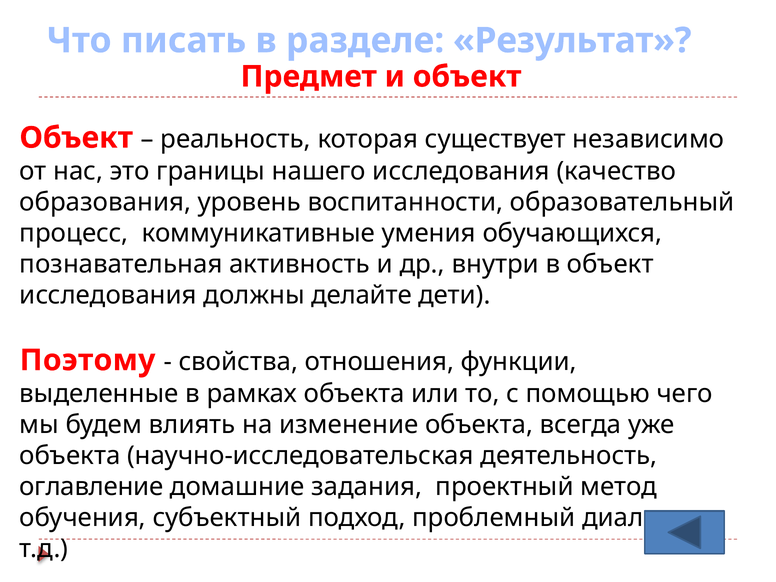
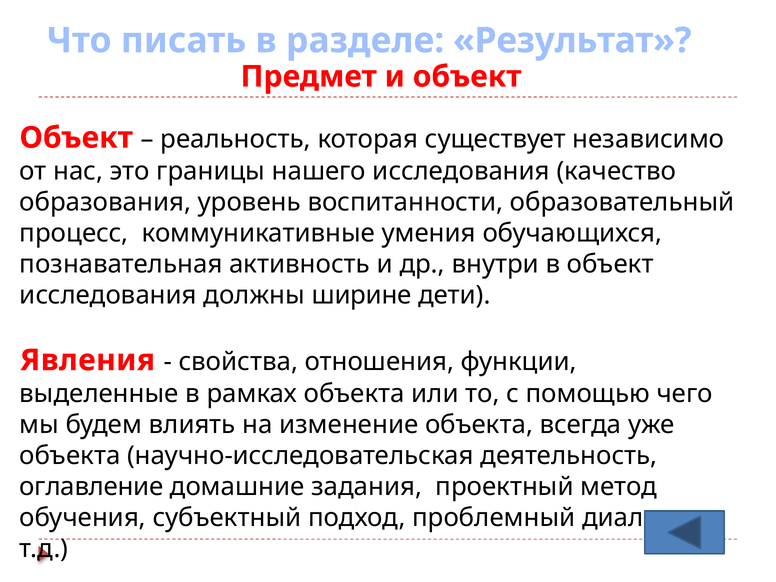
делайте: делайте -> ширине
Поэтому: Поэтому -> Явления
